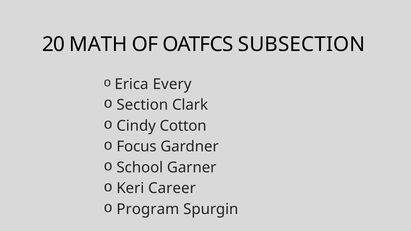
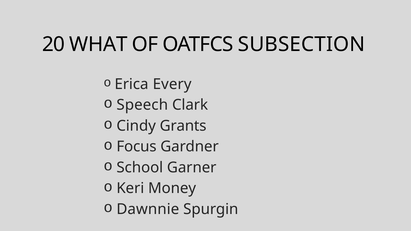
MATH: MATH -> WHAT
Section: Section -> Speech
Cotton: Cotton -> Grants
Career: Career -> Money
Program: Program -> Dawnnie
